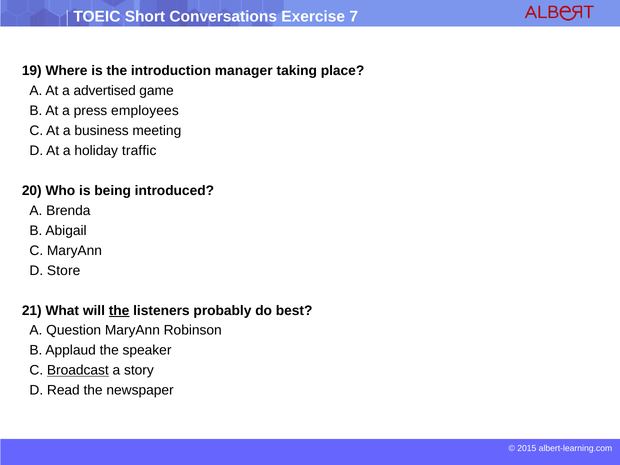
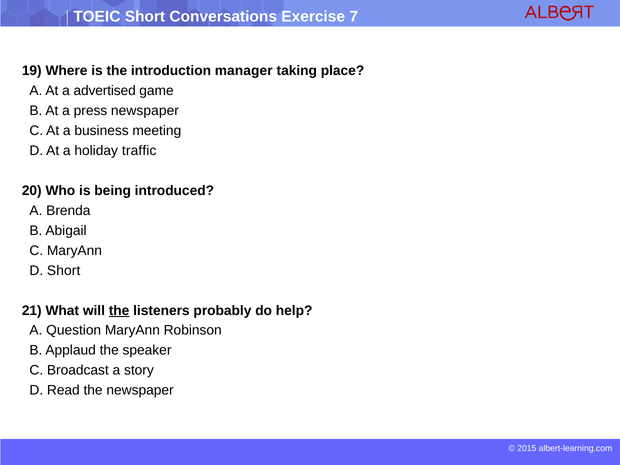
press employees: employees -> newspaper
D Store: Store -> Short
best: best -> help
Broadcast underline: present -> none
